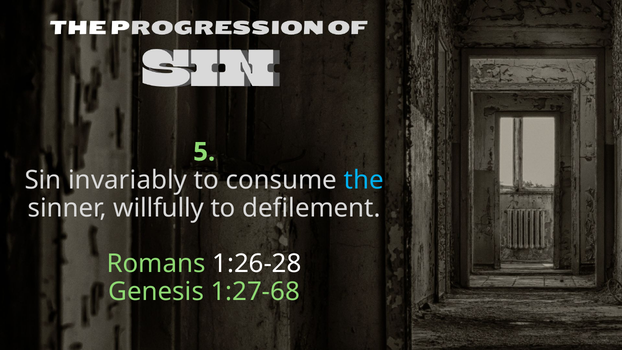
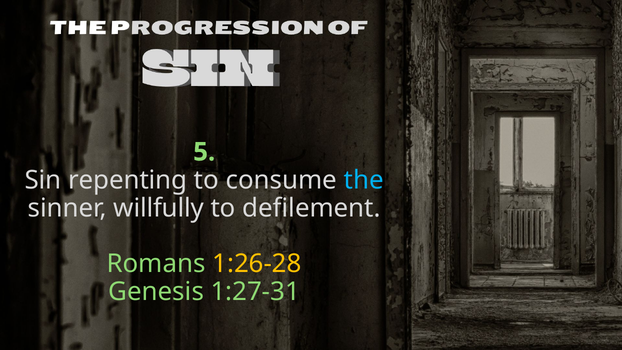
invariably: invariably -> repenting
1:26-28 colour: white -> yellow
1:27-68: 1:27-68 -> 1:27-31
